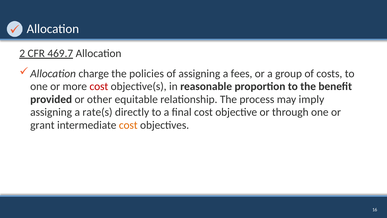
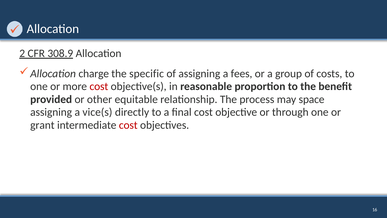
469.7: 469.7 -> 308.9
policies: policies -> specific
imply: imply -> space
rate(s: rate(s -> vice(s
cost at (128, 125) colour: orange -> red
